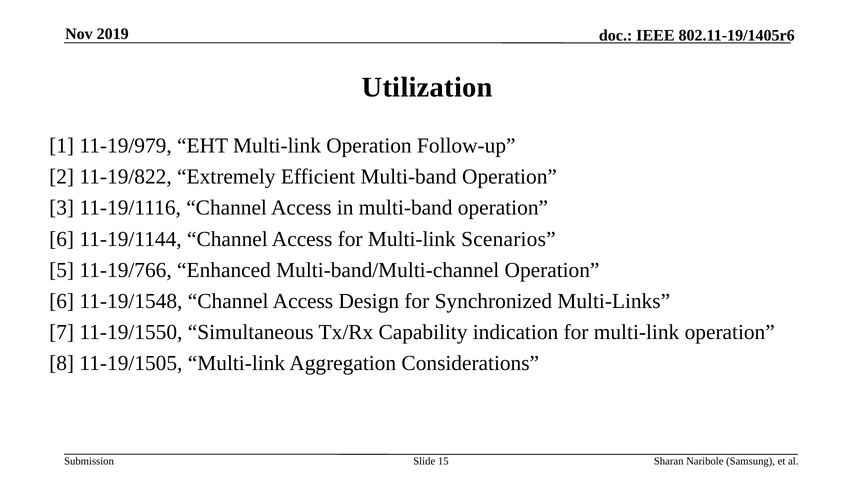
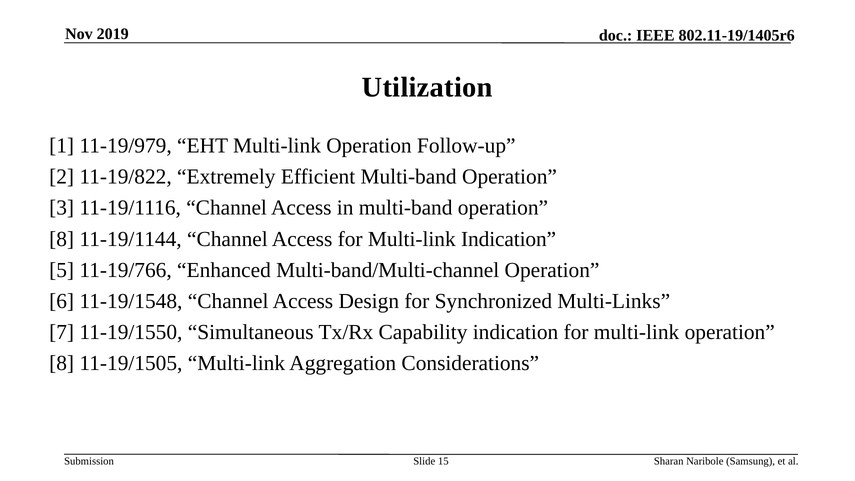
6 at (62, 239): 6 -> 8
Multi-link Scenarios: Scenarios -> Indication
